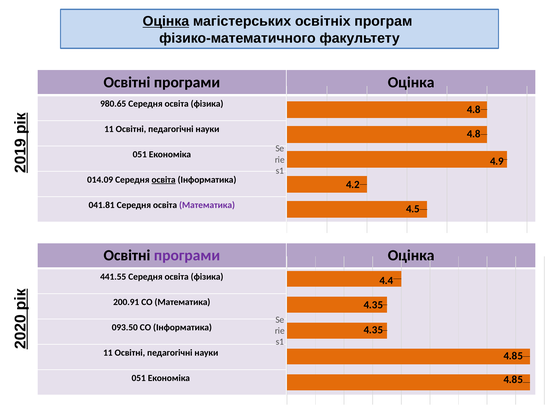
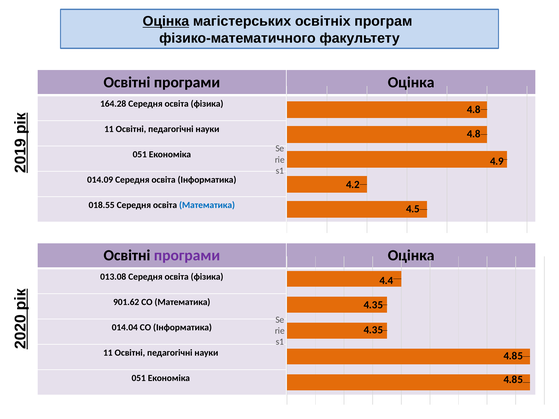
980.65: 980.65 -> 164.28
освіта at (164, 180) underline: present -> none
041.81: 041.81 -> 018.55
Математика at (207, 205) colour: purple -> blue
441.55: 441.55 -> 013.08
200.91: 200.91 -> 901.62
093.50: 093.50 -> 014.04
